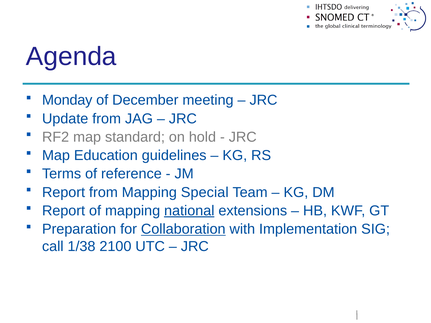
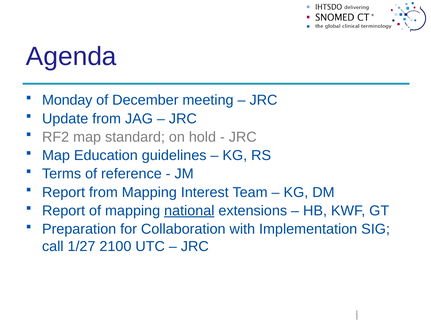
Special: Special -> Interest
Collaboration underline: present -> none
1/38: 1/38 -> 1/27
